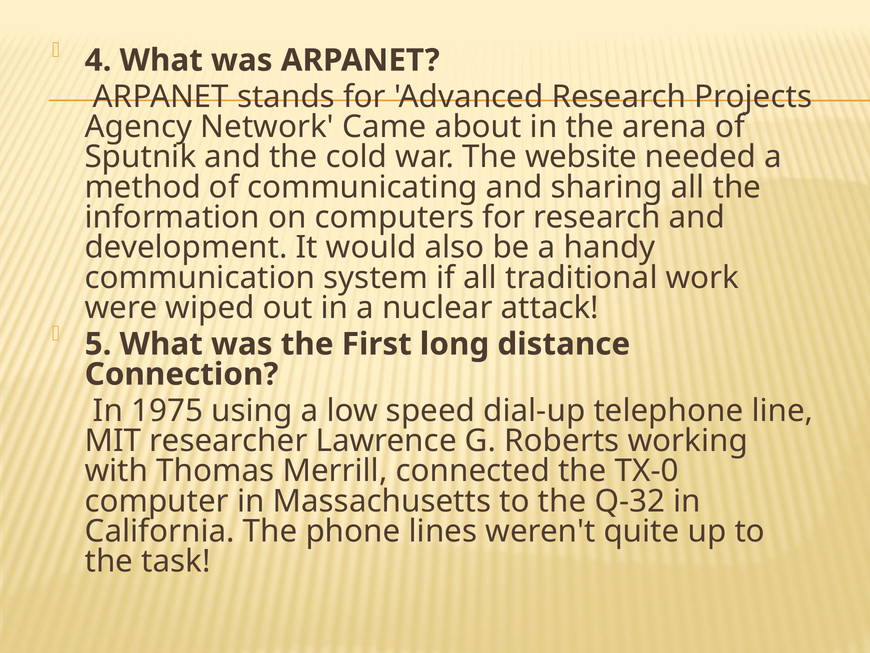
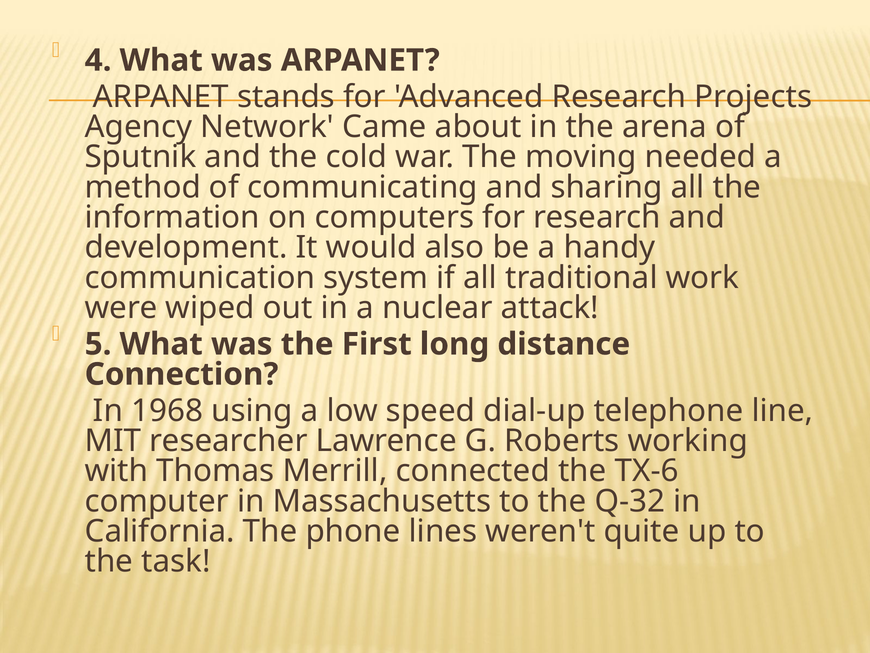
website: website -> moving
1975: 1975 -> 1968
TX-0: TX-0 -> TX-6
